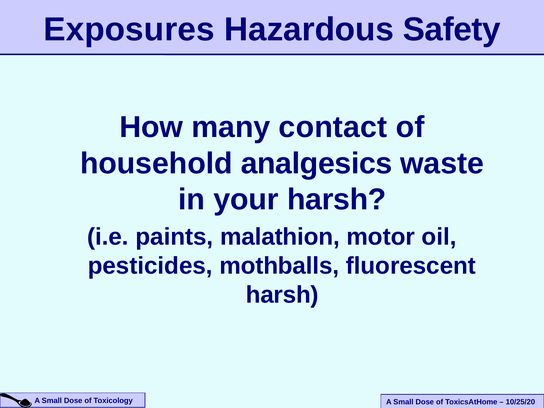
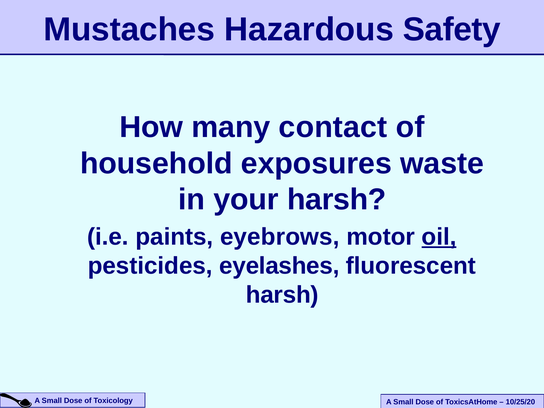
Exposures: Exposures -> Mustaches
analgesics: analgesics -> exposures
malathion: malathion -> eyebrows
oil underline: none -> present
mothballs: mothballs -> eyelashes
